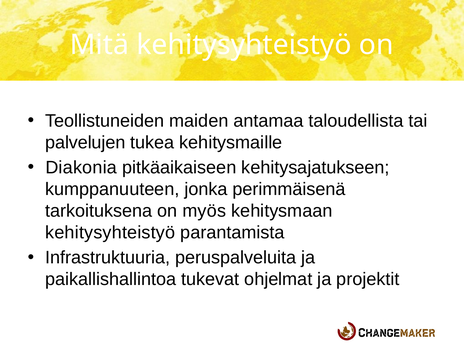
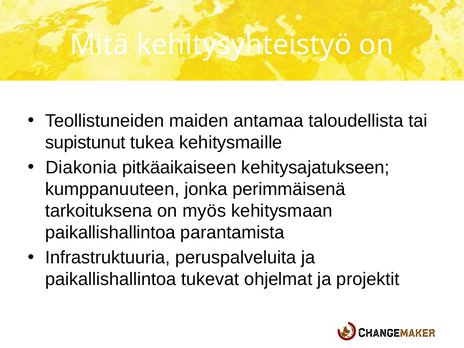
palvelujen: palvelujen -> supistunut
kehitysyhteistyö at (110, 232): kehitysyhteistyö -> paikallishallintoa
